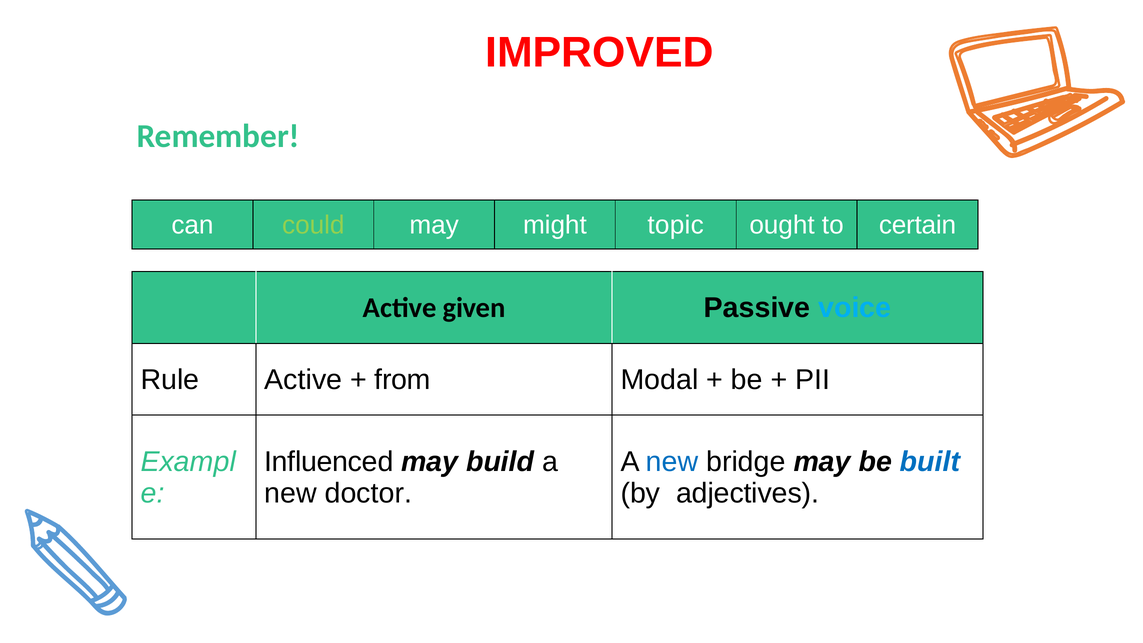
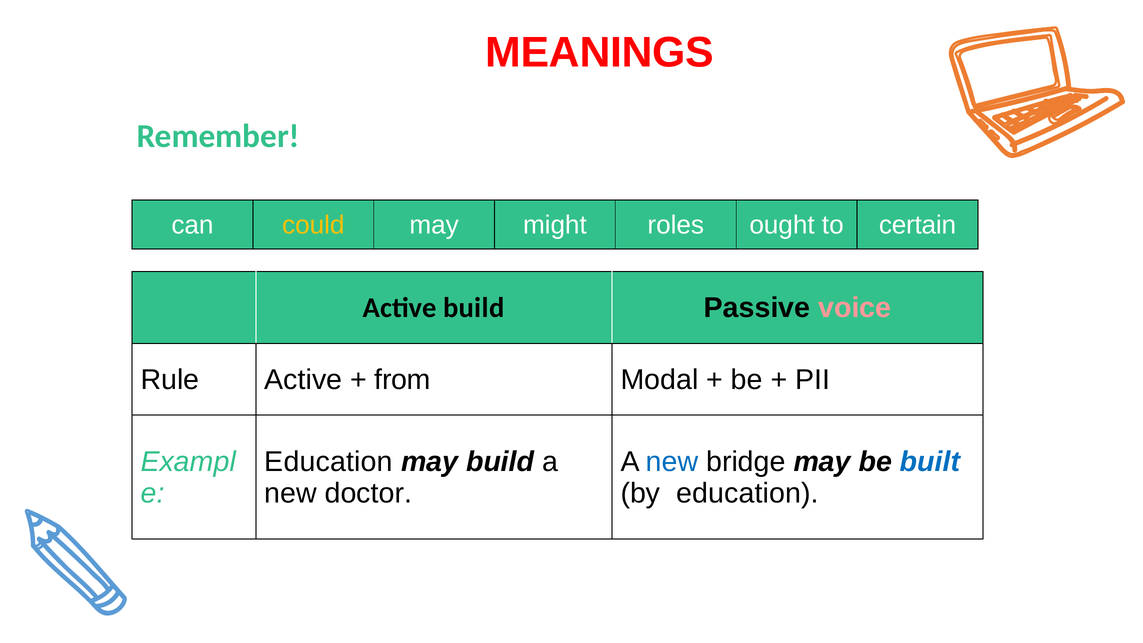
IMPROVED: IMPROVED -> MEANINGS
could colour: light green -> yellow
topic: topic -> roles
Active given: given -> build
voice colour: light blue -> pink
Influenced at (329, 462): Influenced -> Education
by adjectives: adjectives -> education
